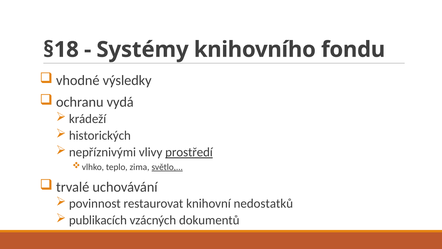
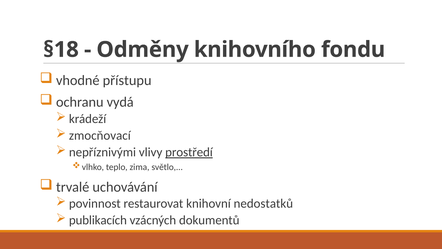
Systémy: Systémy -> Odměny
výsledky: výsledky -> přístupu
historických: historických -> zmocňovací
světlo underline: present -> none
